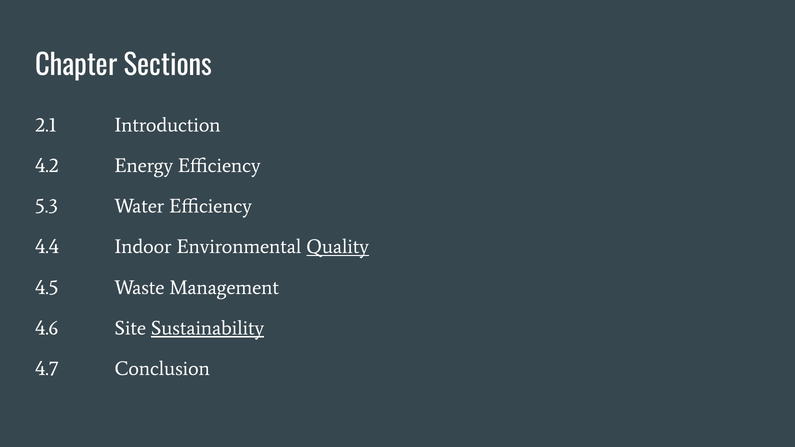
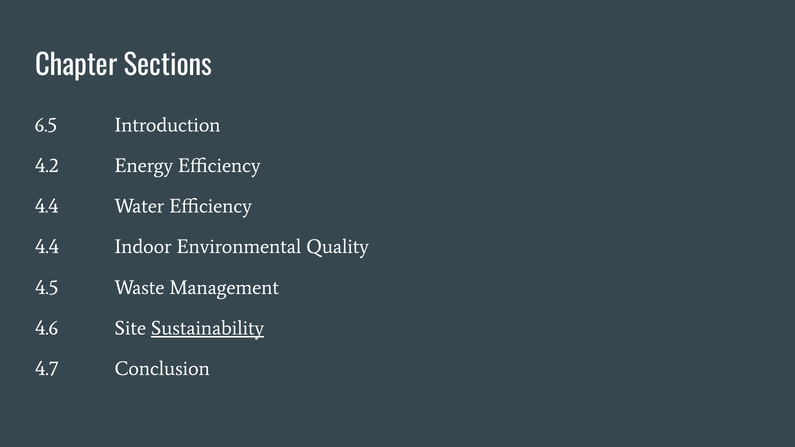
2.1: 2.1 -> 6.5
5.3 at (47, 206): 5.3 -> 4.4
Quality underline: present -> none
